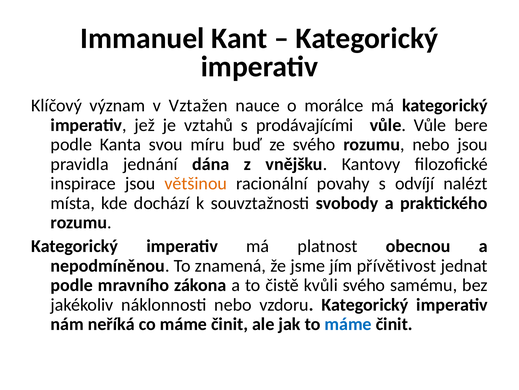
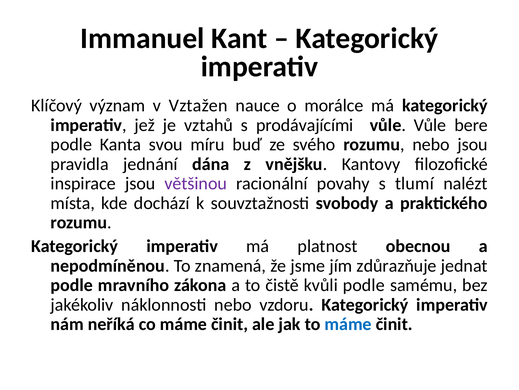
většinou colour: orange -> purple
odvíjí: odvíjí -> tlumí
přívětivost: přívětivost -> zdůrazňuje
kvůli svého: svého -> podle
